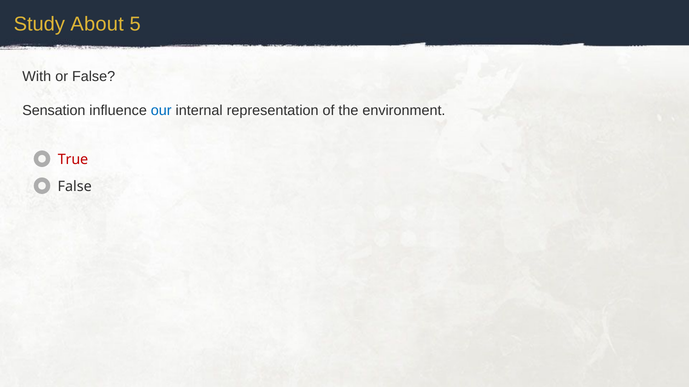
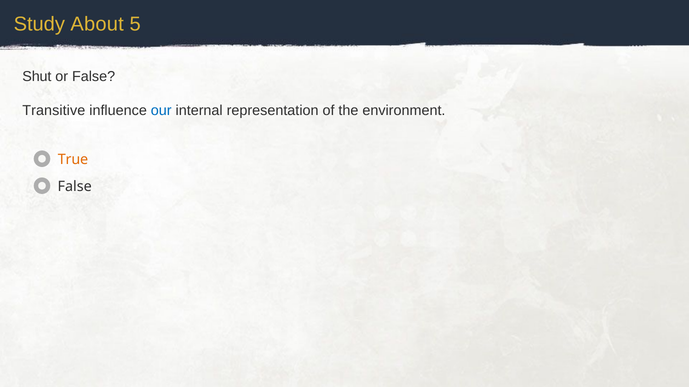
With: With -> Shut
Sensation: Sensation -> Transitive
True colour: red -> orange
